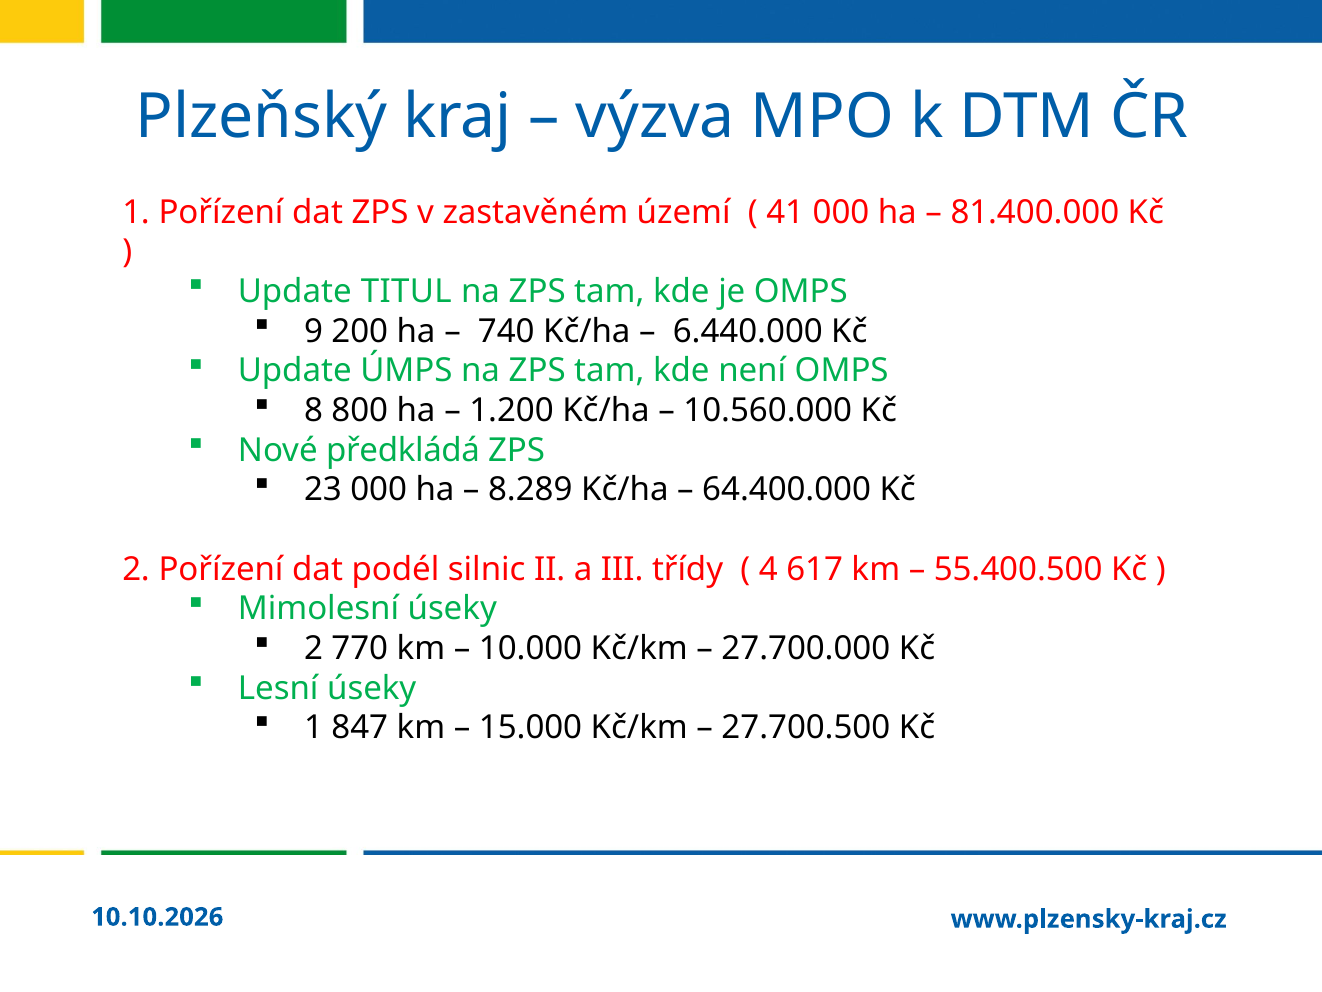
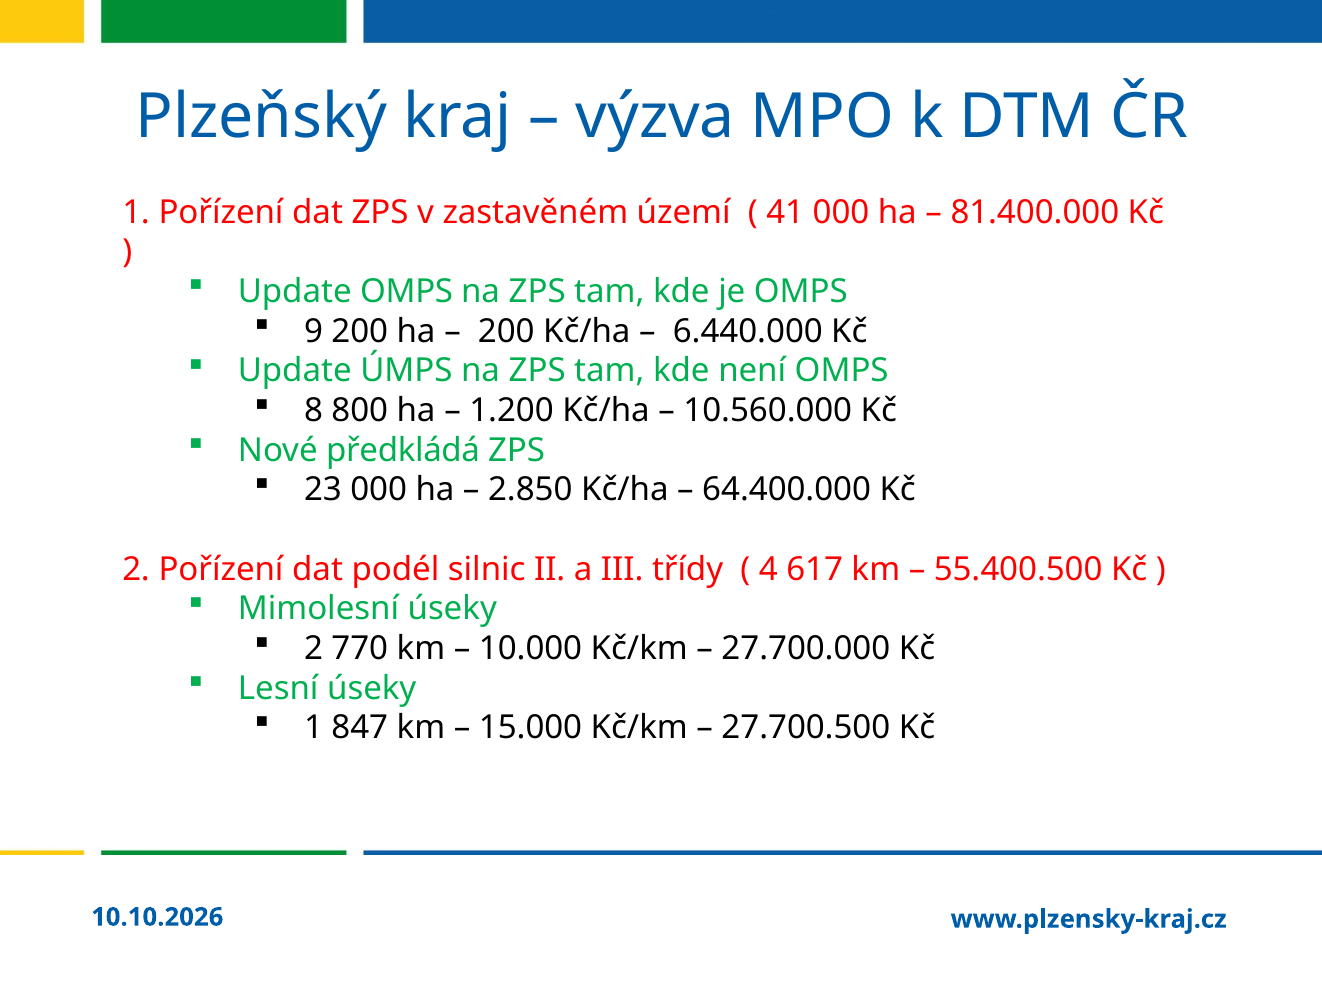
Update TITUL: TITUL -> OMPS
740 at (506, 331): 740 -> 200
8.289: 8.289 -> 2.850
